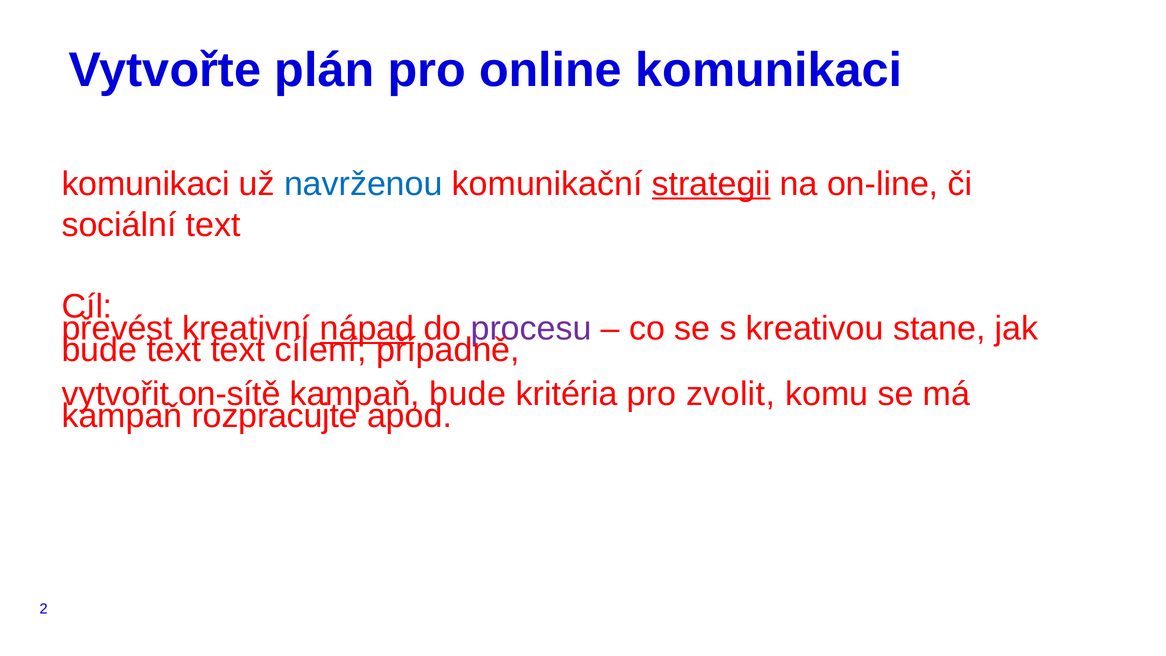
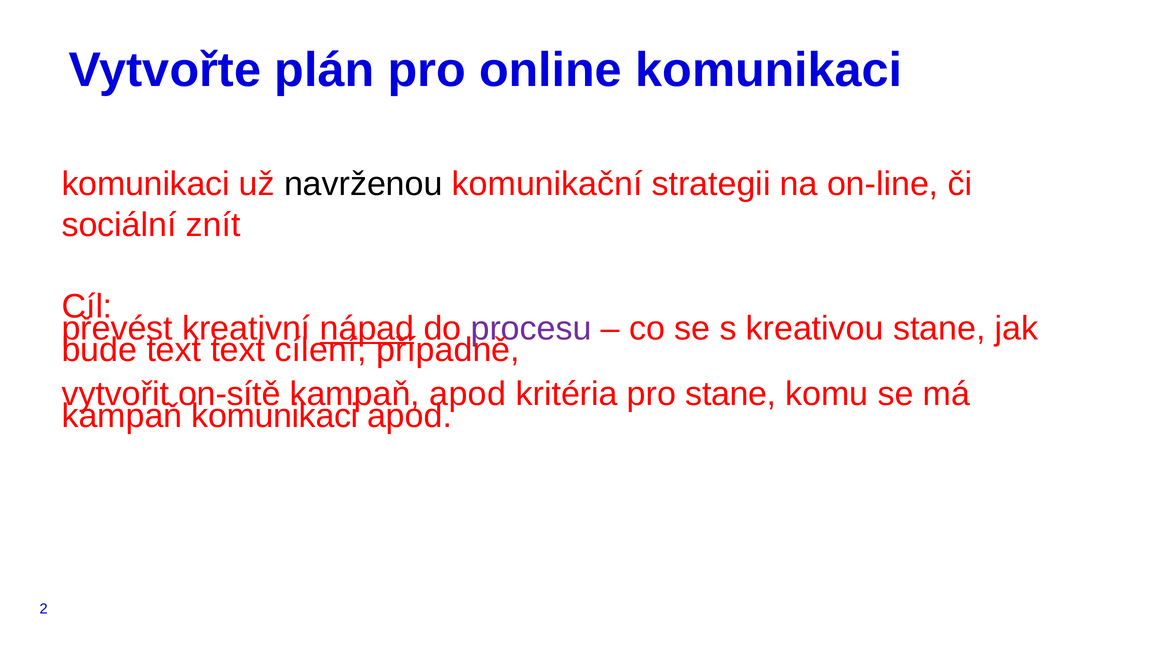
navrženou colour: blue -> black
strategii underline: present -> none
sociální text: text -> znít
kampaň bude: bude -> apod
pro zvolit: zvolit -> stane
rozpracujte at (275, 416): rozpracujte -> komunikaci
